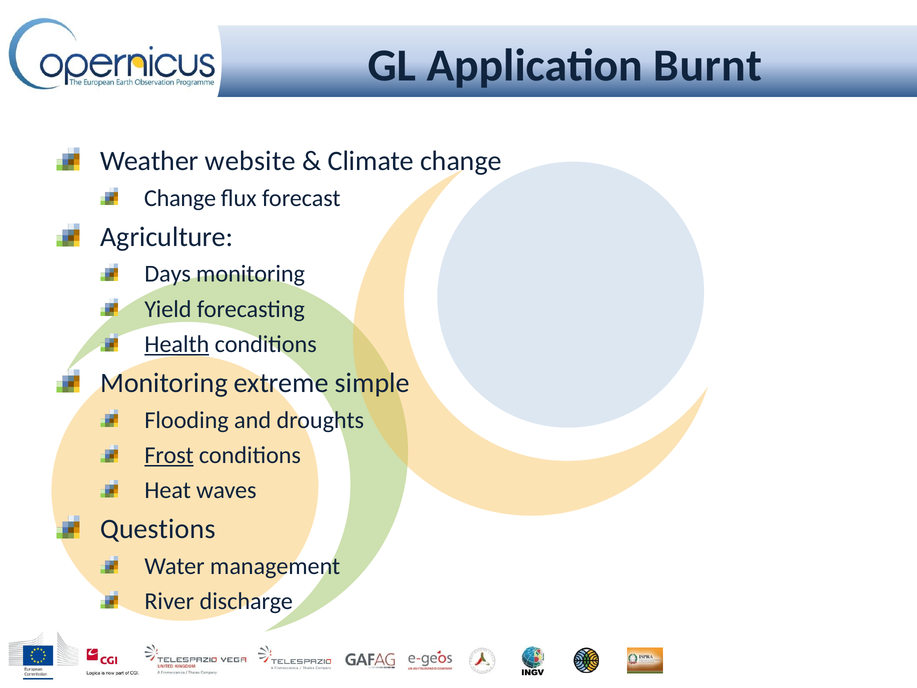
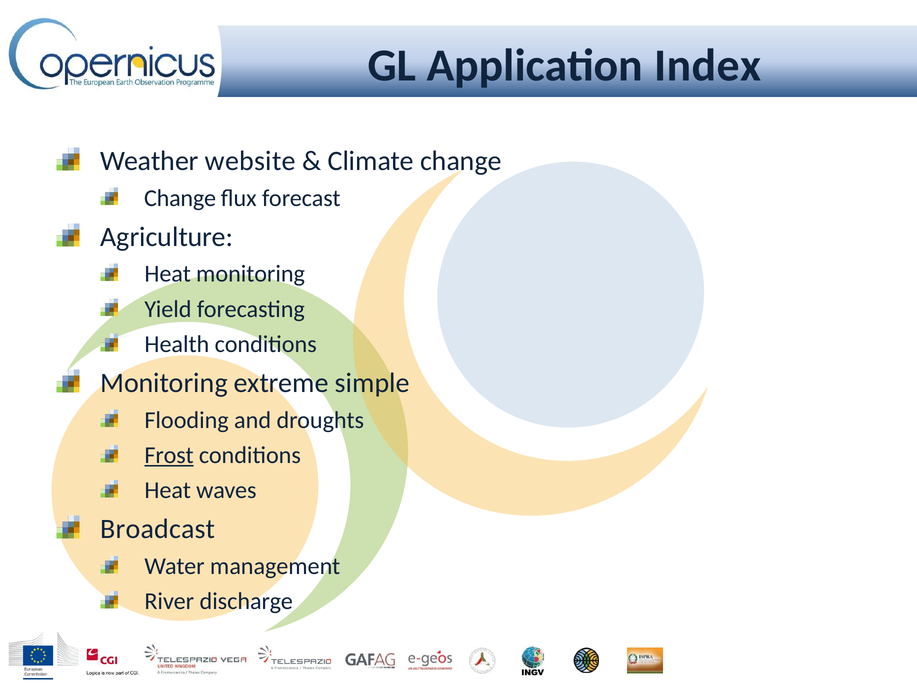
Burnt: Burnt -> Index
Days at (168, 274): Days -> Heat
Health underline: present -> none
Questions: Questions -> Broadcast
